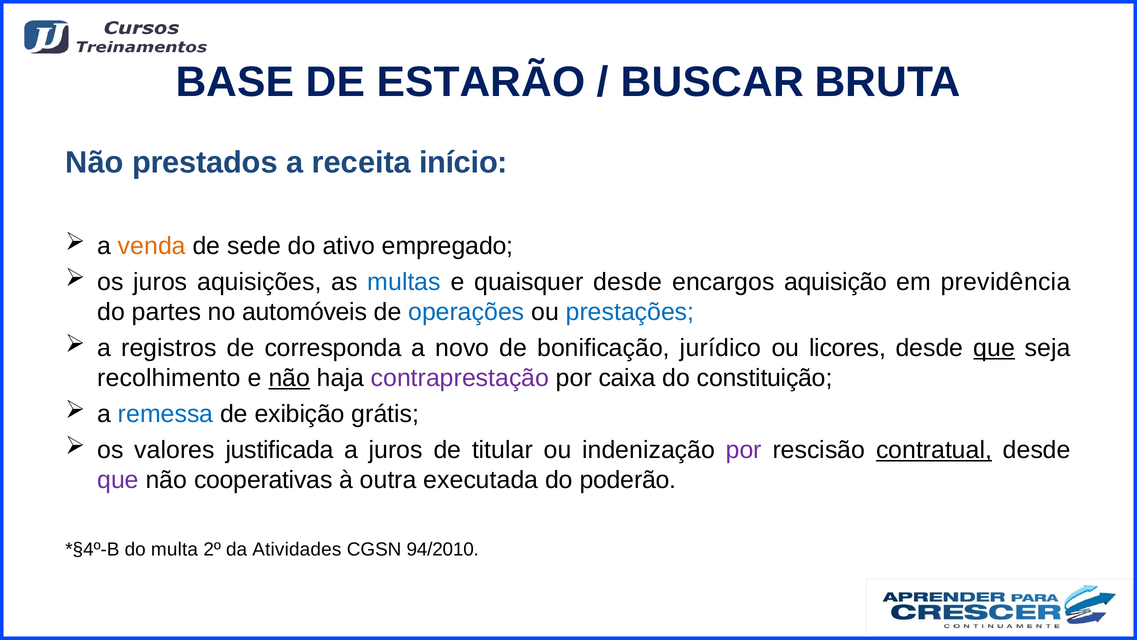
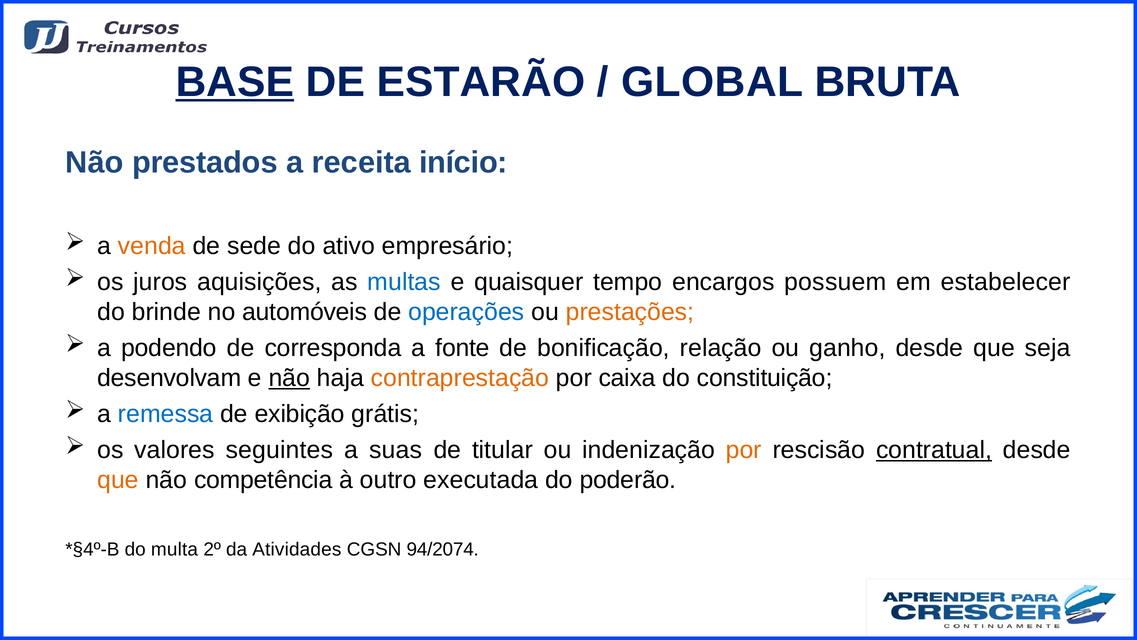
BASE underline: none -> present
BUSCAR: BUSCAR -> GLOBAL
empregado: empregado -> empresário
quaisquer desde: desde -> tempo
aquisição: aquisição -> possuem
previdência: previdência -> estabelecer
partes: partes -> brinde
prestações colour: blue -> orange
registros: registros -> podendo
novo: novo -> fonte
jurídico: jurídico -> relação
licores: licores -> ganho
que at (994, 348) underline: present -> none
recolhimento: recolhimento -> desenvolvam
contraprestação colour: purple -> orange
justificada: justificada -> seguintes
a juros: juros -> suas
por at (744, 450) colour: purple -> orange
que at (118, 479) colour: purple -> orange
cooperativas: cooperativas -> competência
outra: outra -> outro
94/2010: 94/2010 -> 94/2074
